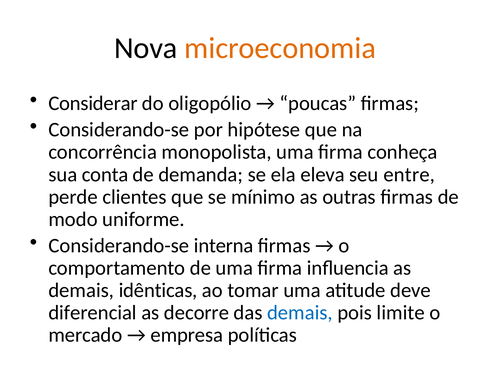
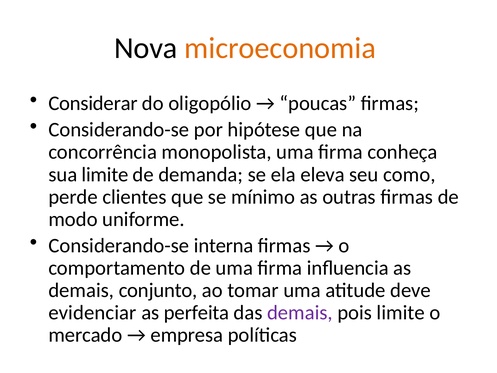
sua conta: conta -> limite
entre: entre -> como
idênticas: idênticas -> conjunto
diferencial: diferencial -> evidenciar
decorre: decorre -> perfeita
demais at (300, 313) colour: blue -> purple
